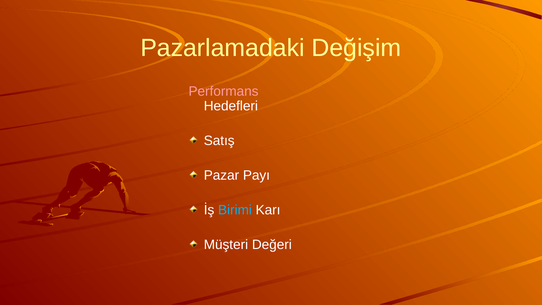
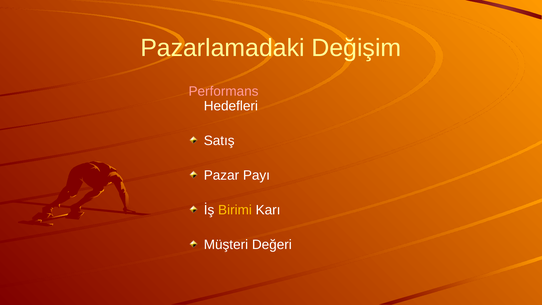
Birimi colour: light blue -> yellow
